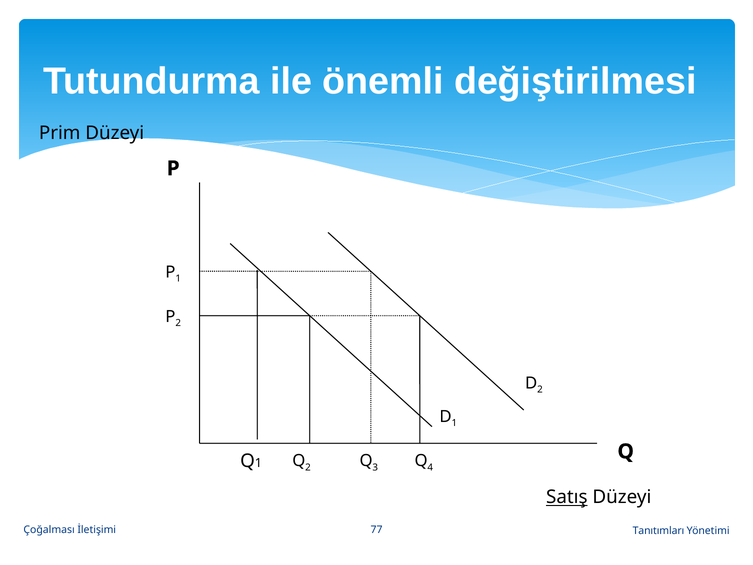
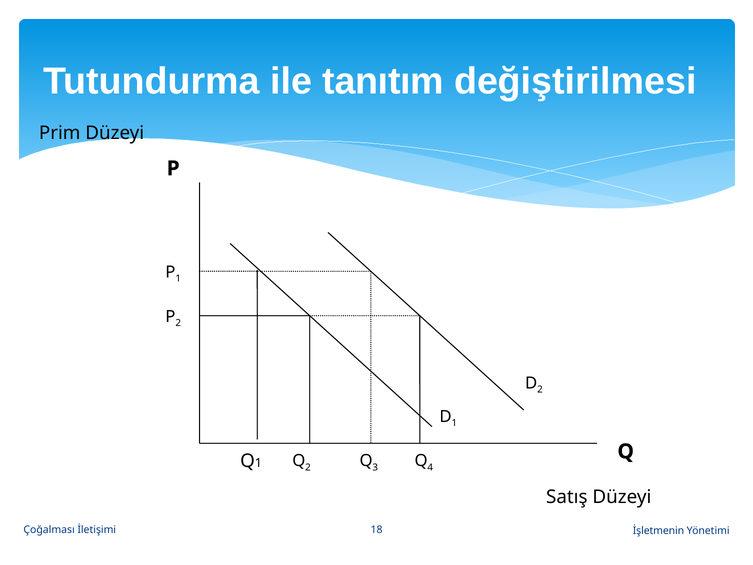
önemli: önemli -> tanıtım
Satış underline: present -> none
77: 77 -> 18
Tanıtımları: Tanıtımları -> İşletmenin
